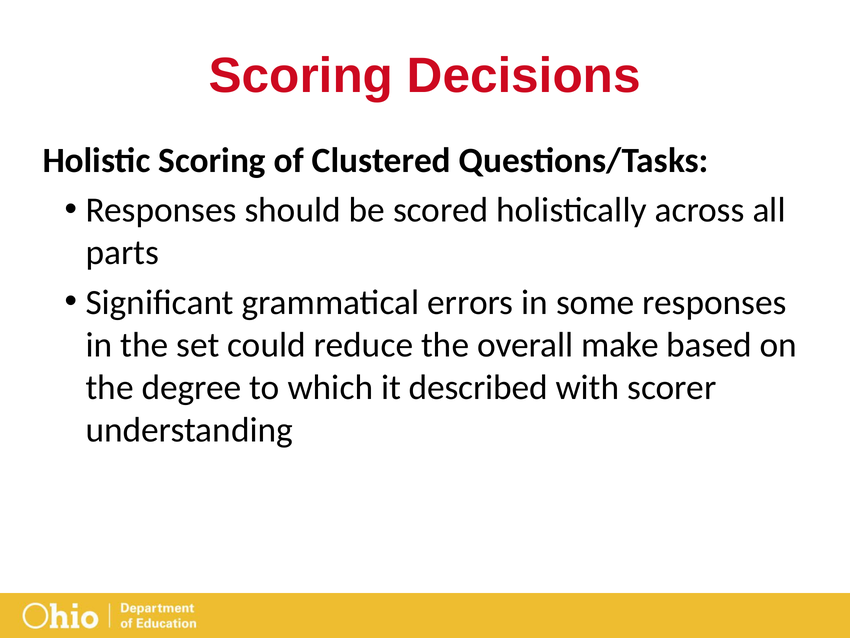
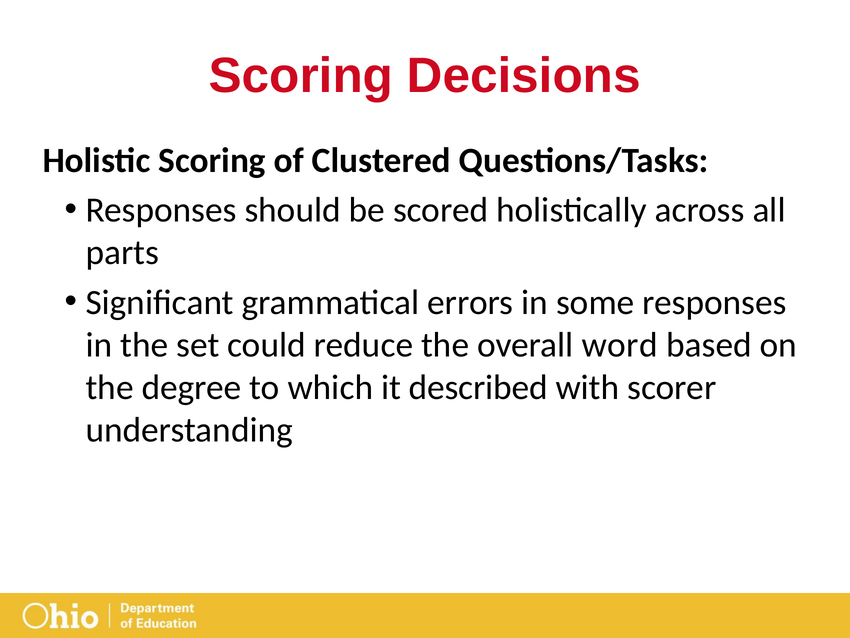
make: make -> word
